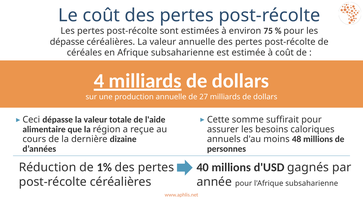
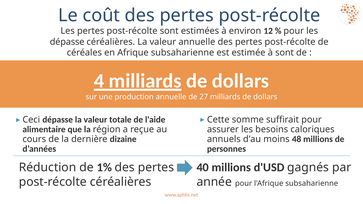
75: 75 -> 12
à coût: coût -> sont
